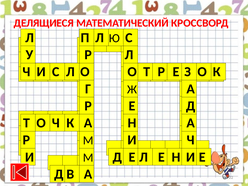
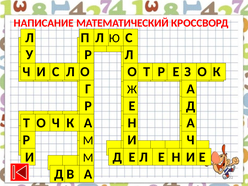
ДЕЛЯЩИЕСЯ: ДЕЛЯЩИЕСЯ -> НАПИСАНИЕ
